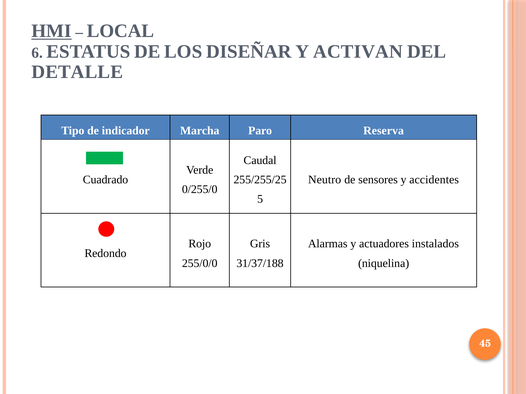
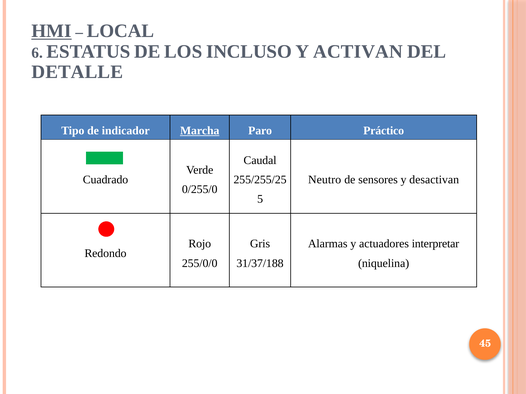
DISEÑAR: DISEÑAR -> INCLUSO
Marcha underline: none -> present
Reserva: Reserva -> Práctico
accidentes: accidentes -> desactivan
instalados: instalados -> interpretar
